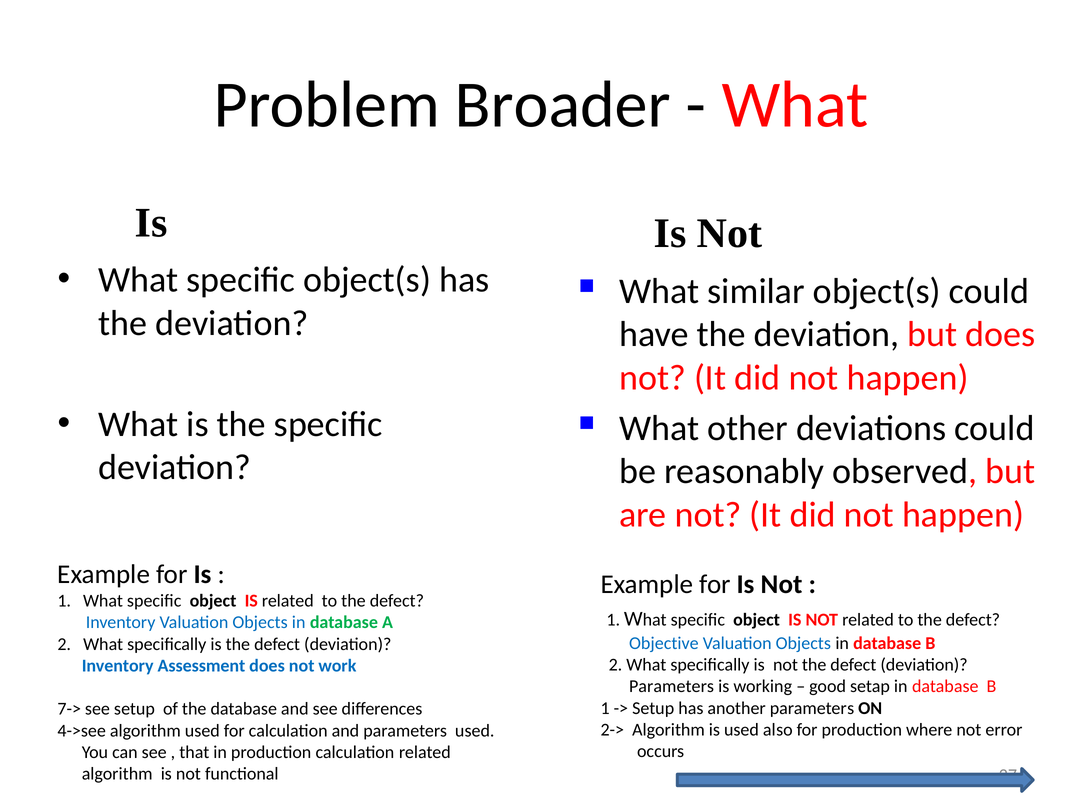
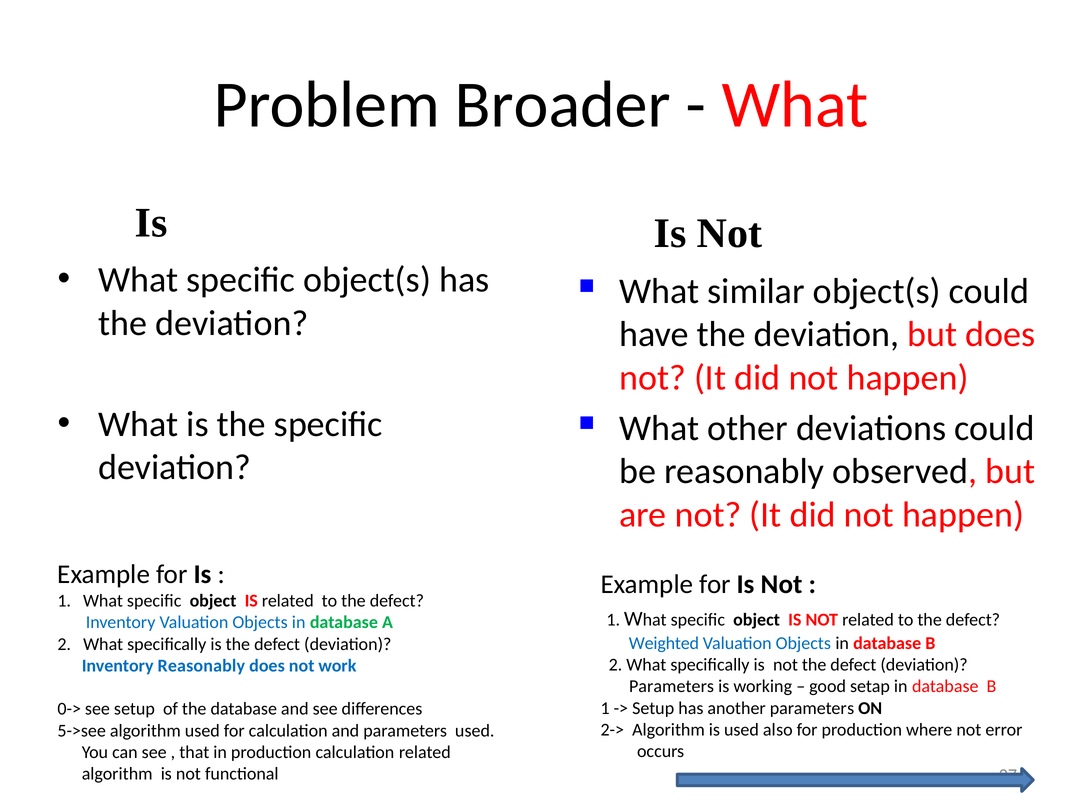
Objective: Objective -> Weighted
Inventory Assessment: Assessment -> Reasonably
7->: 7-> -> 0->
4->see: 4->see -> 5->see
